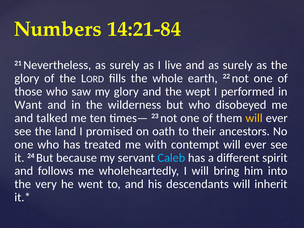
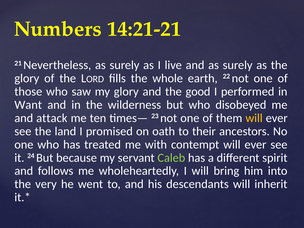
14:21-84: 14:21-84 -> 14:21-21
wept: wept -> good
talked: talked -> attack
Caleb colour: light blue -> light green
